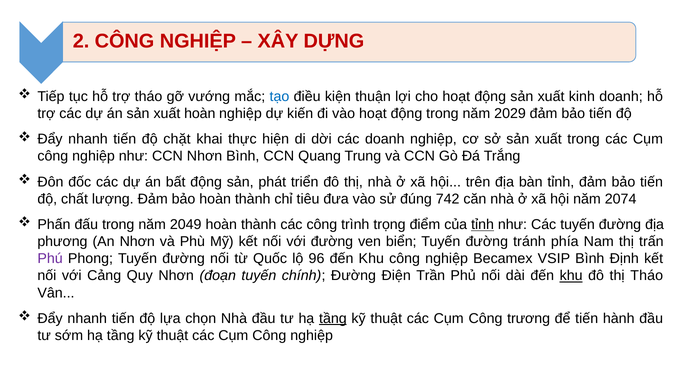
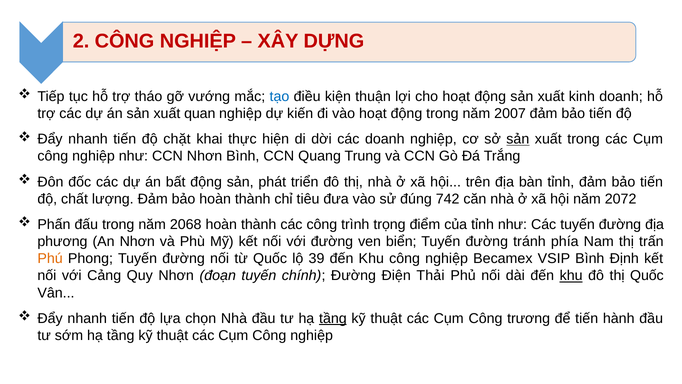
xuất hoàn: hoàn -> quan
2029: 2029 -> 2007
sản at (518, 139) underline: none -> present
2074: 2074 -> 2072
2049: 2049 -> 2068
tỉnh at (483, 224) underline: present -> none
Phú colour: purple -> orange
96: 96 -> 39
Trần: Trần -> Thải
thị Tháo: Tháo -> Quốc
